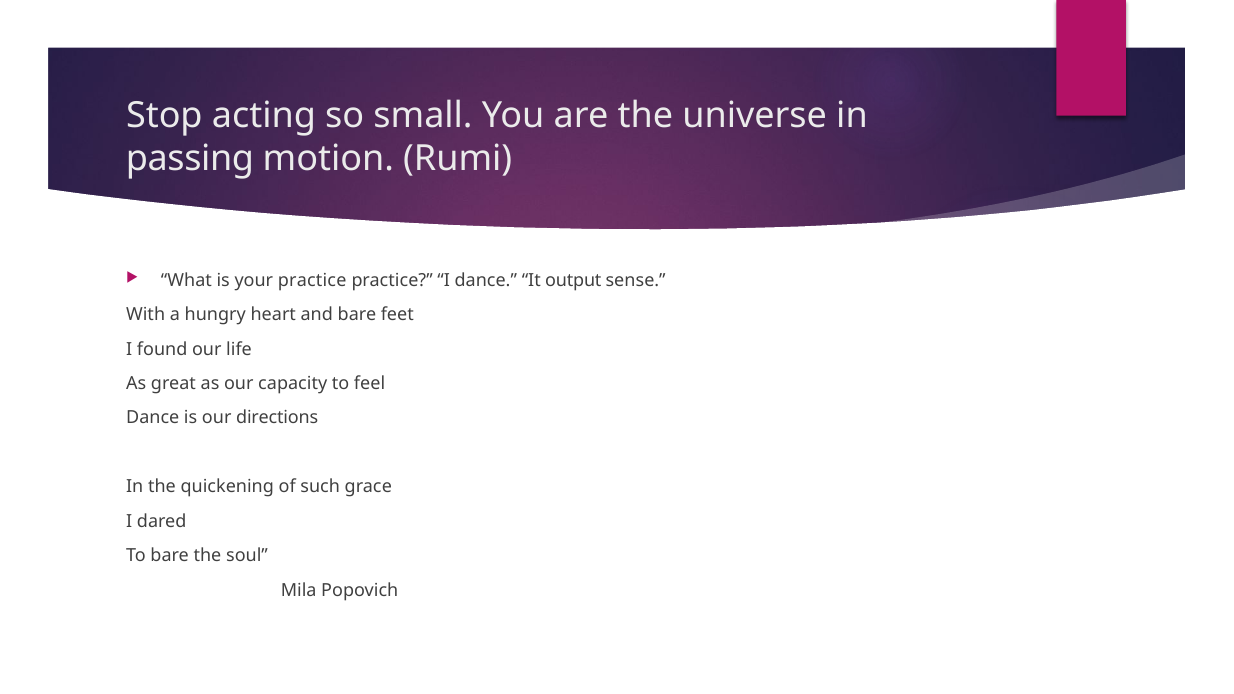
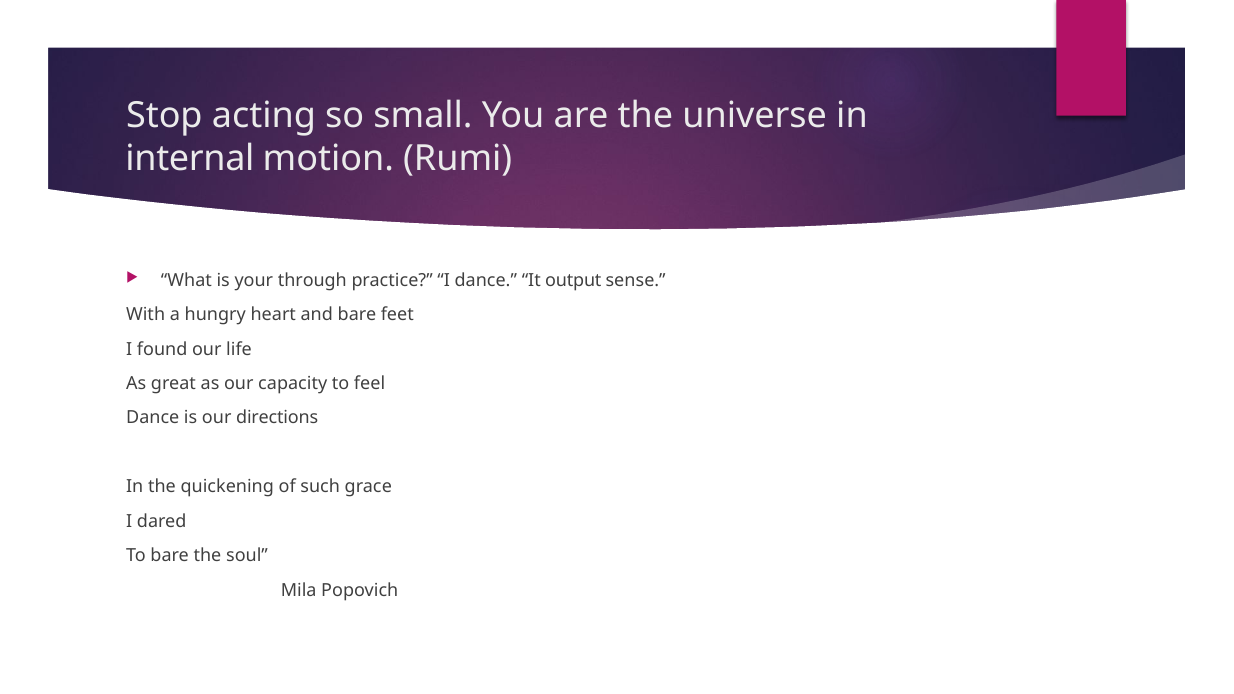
passing: passing -> internal
your practice: practice -> through
